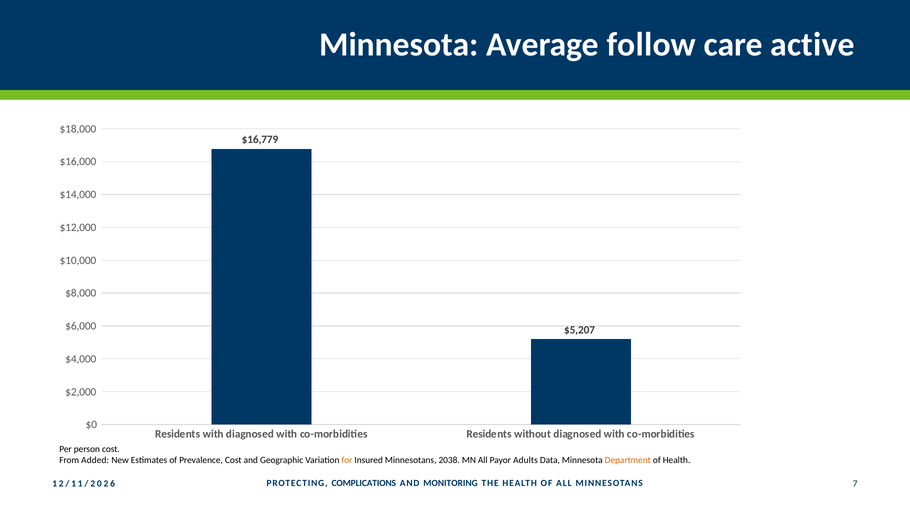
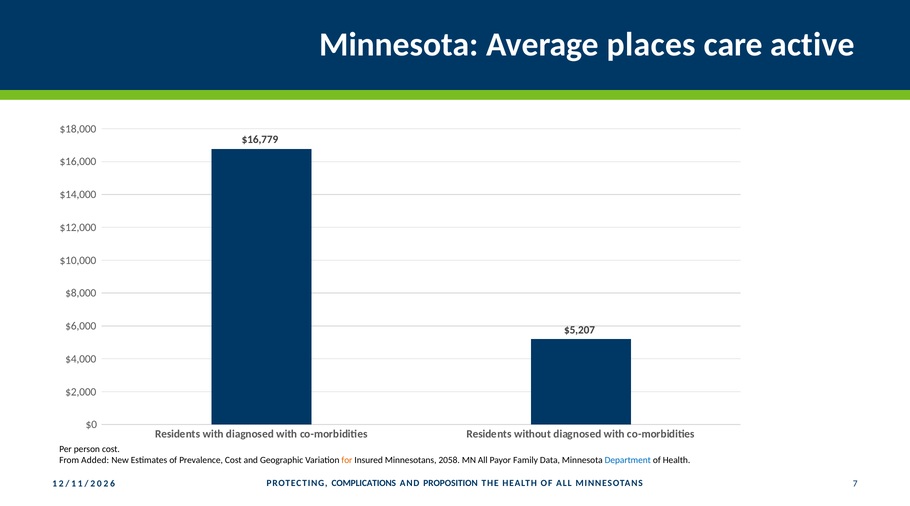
follow: follow -> places
2038: 2038 -> 2058
Adults: Adults -> Family
Department colour: orange -> blue
MONITORING: MONITORING -> PROPOSITION
